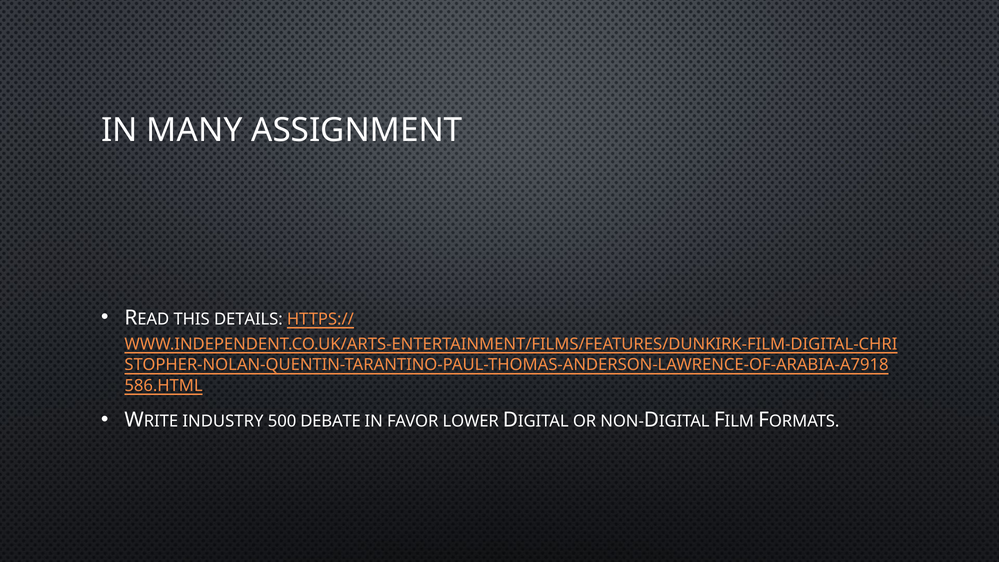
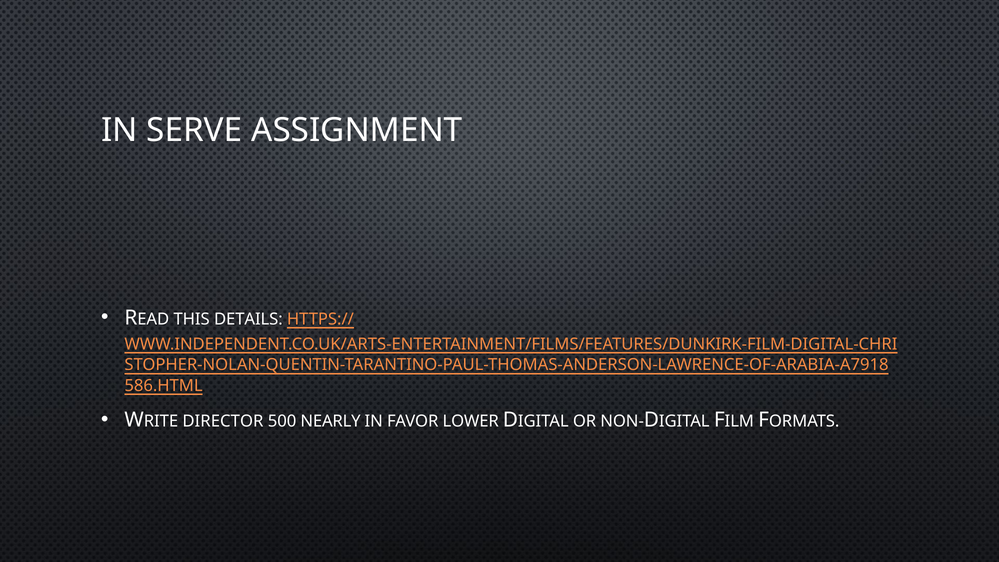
MANY: MANY -> SERVE
INDUSTRY: INDUSTRY -> DIRECTOR
DEBATE: DEBATE -> NEARLY
